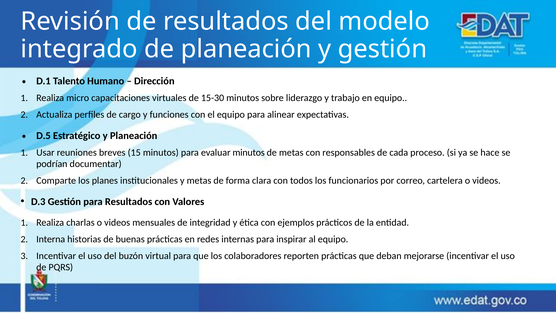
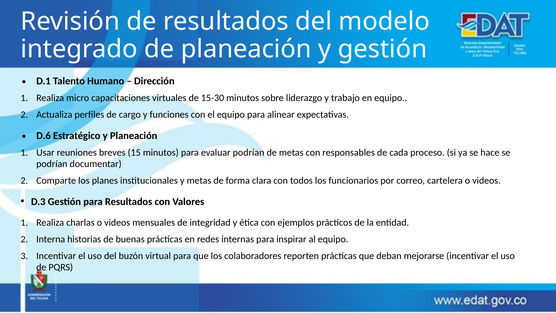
D.5: D.5 -> D.6
evaluar minutos: minutos -> podrían
